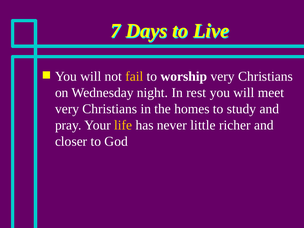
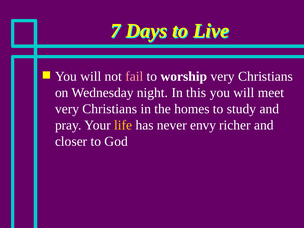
fail colour: yellow -> pink
rest: rest -> this
little: little -> envy
